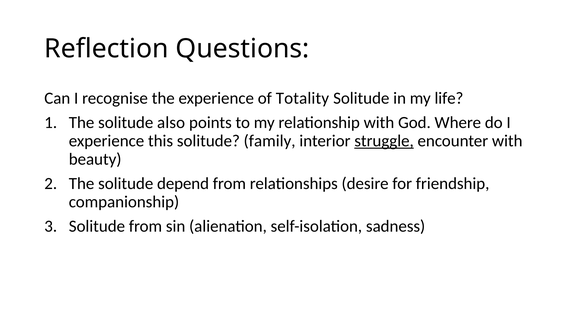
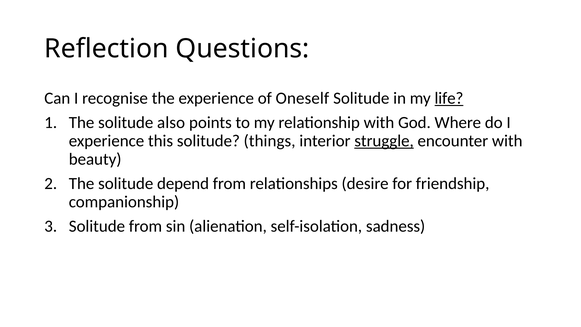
Totality: Totality -> Oneself
life underline: none -> present
family: family -> things
